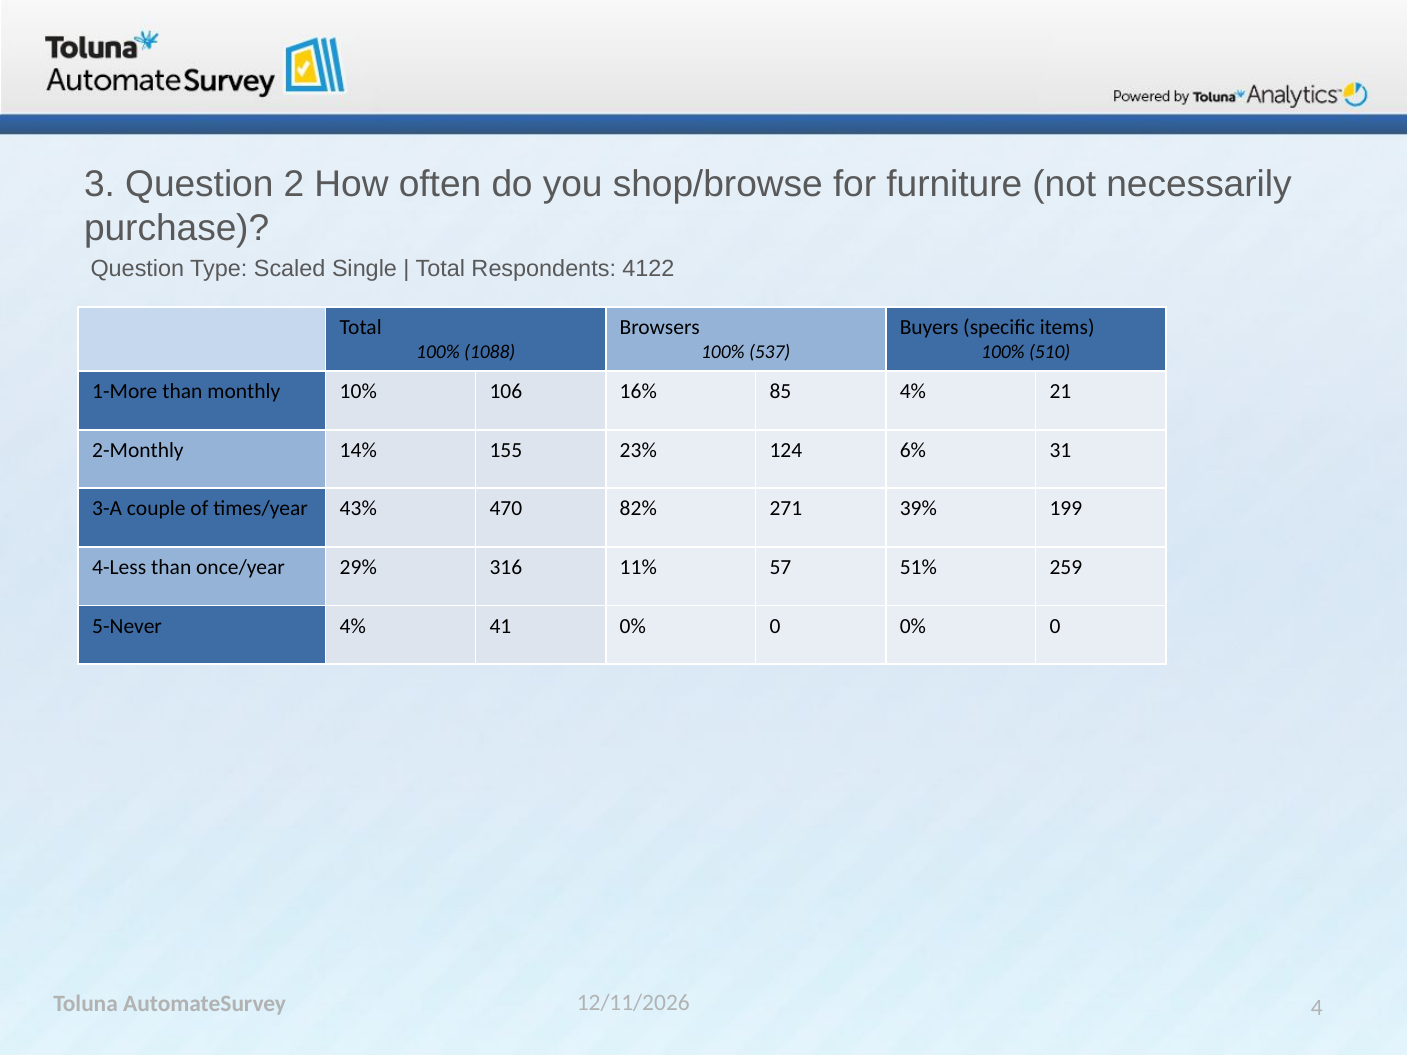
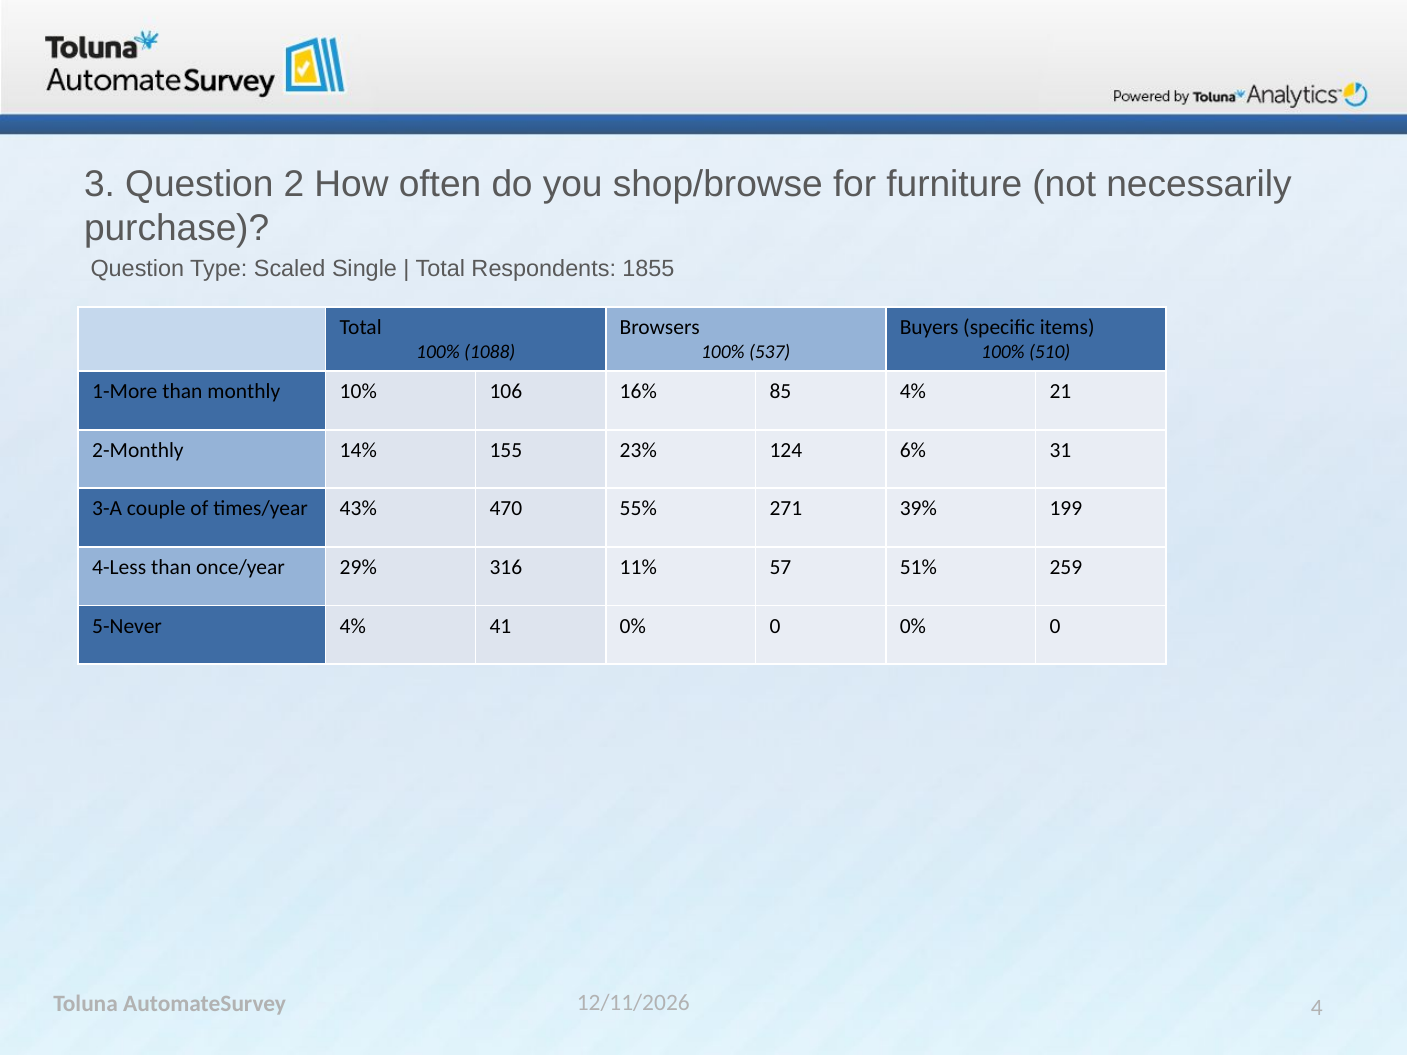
4122: 4122 -> 1855
82%: 82% -> 55%
